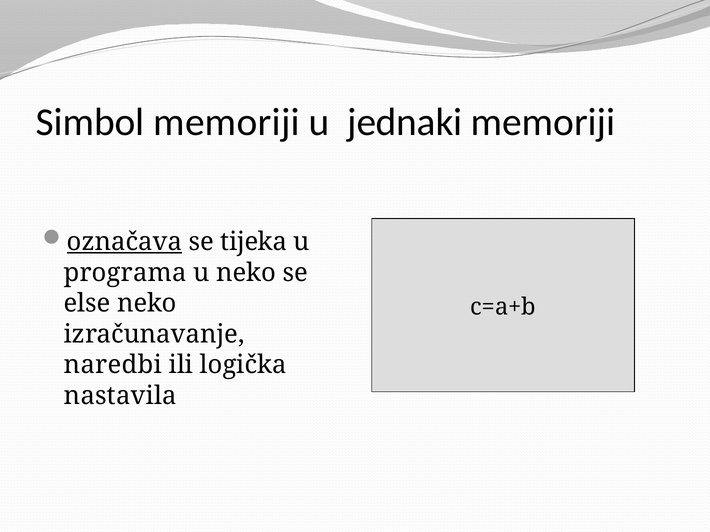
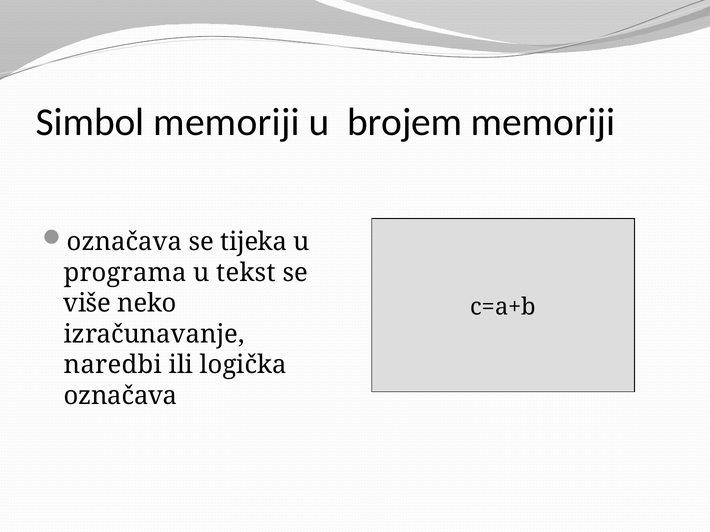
jednaki: jednaki -> brojem
označava at (124, 242) underline: present -> none
u neko: neko -> tekst
else: else -> više
nastavila at (120, 396): nastavila -> označava
